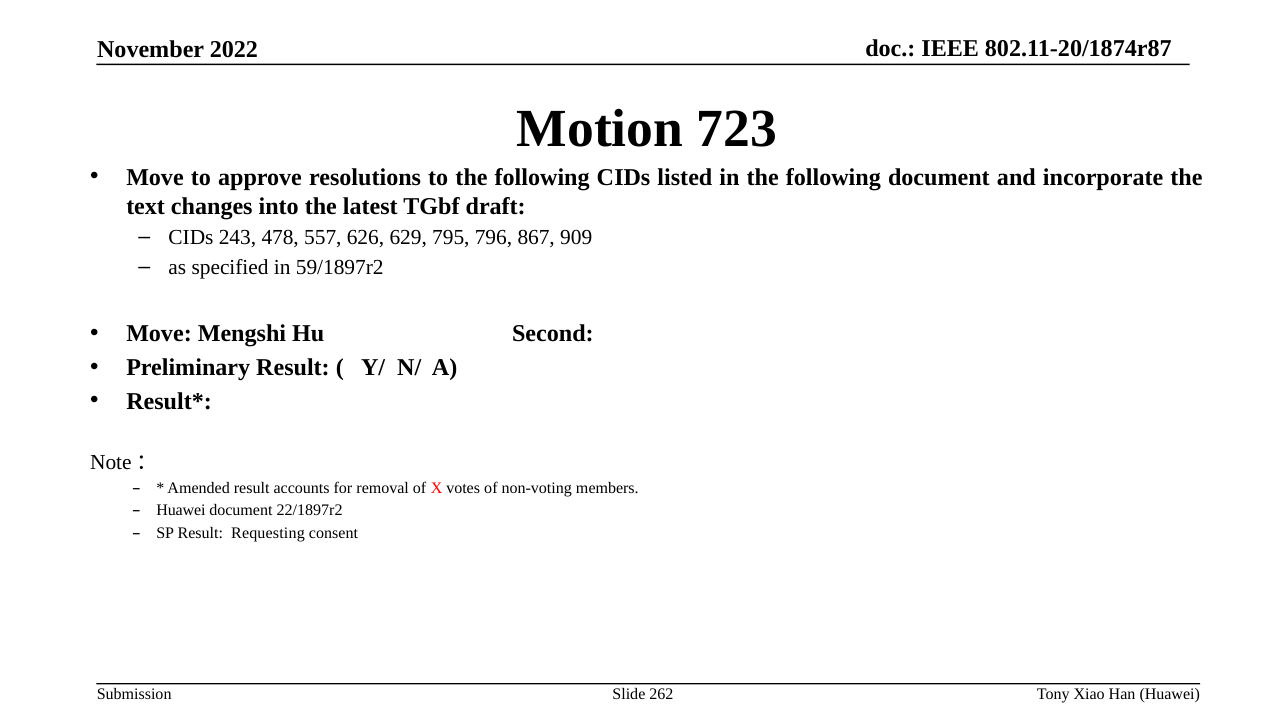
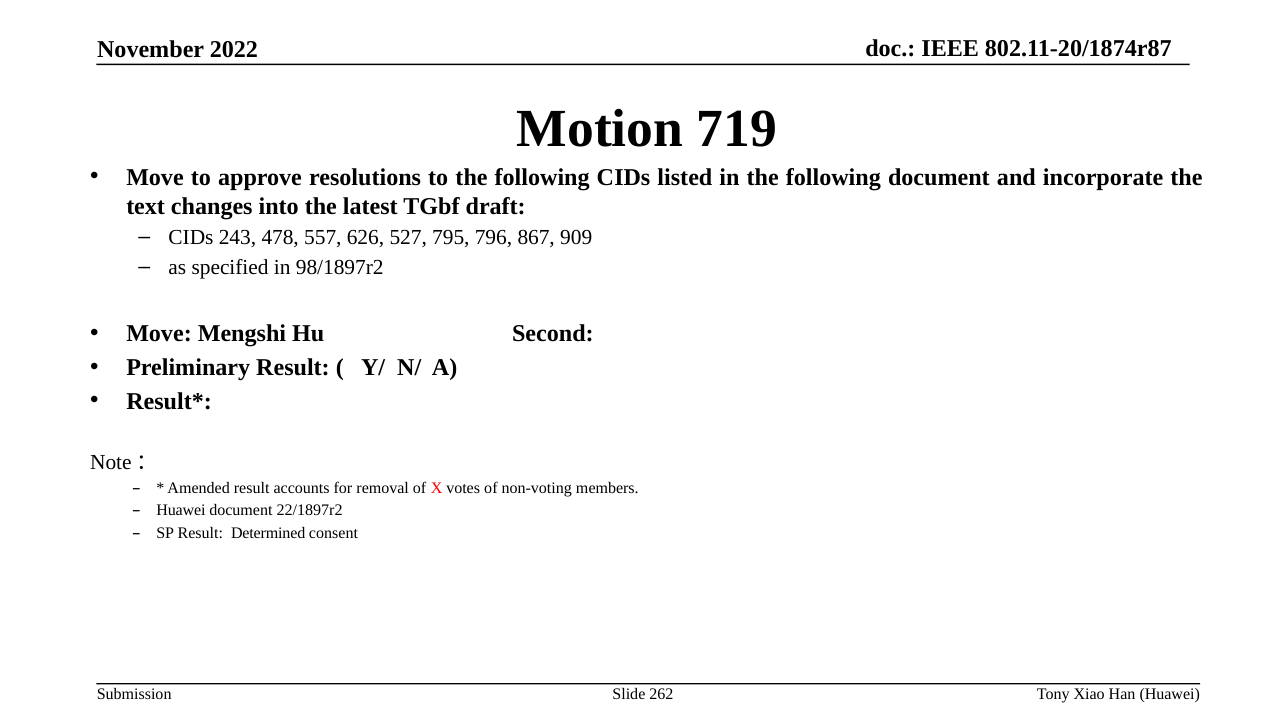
723: 723 -> 719
629: 629 -> 527
59/1897r2: 59/1897r2 -> 98/1897r2
Requesting: Requesting -> Determined
